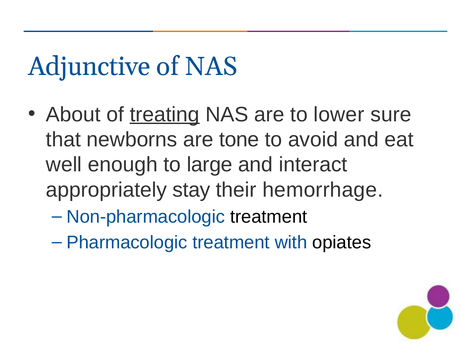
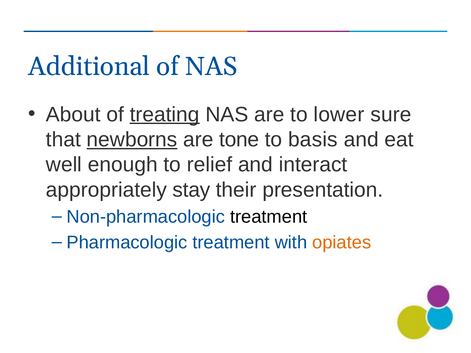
Adjunctive: Adjunctive -> Additional
newborns underline: none -> present
avoid: avoid -> basis
large: large -> relief
hemorrhage: hemorrhage -> presentation
opiates colour: black -> orange
